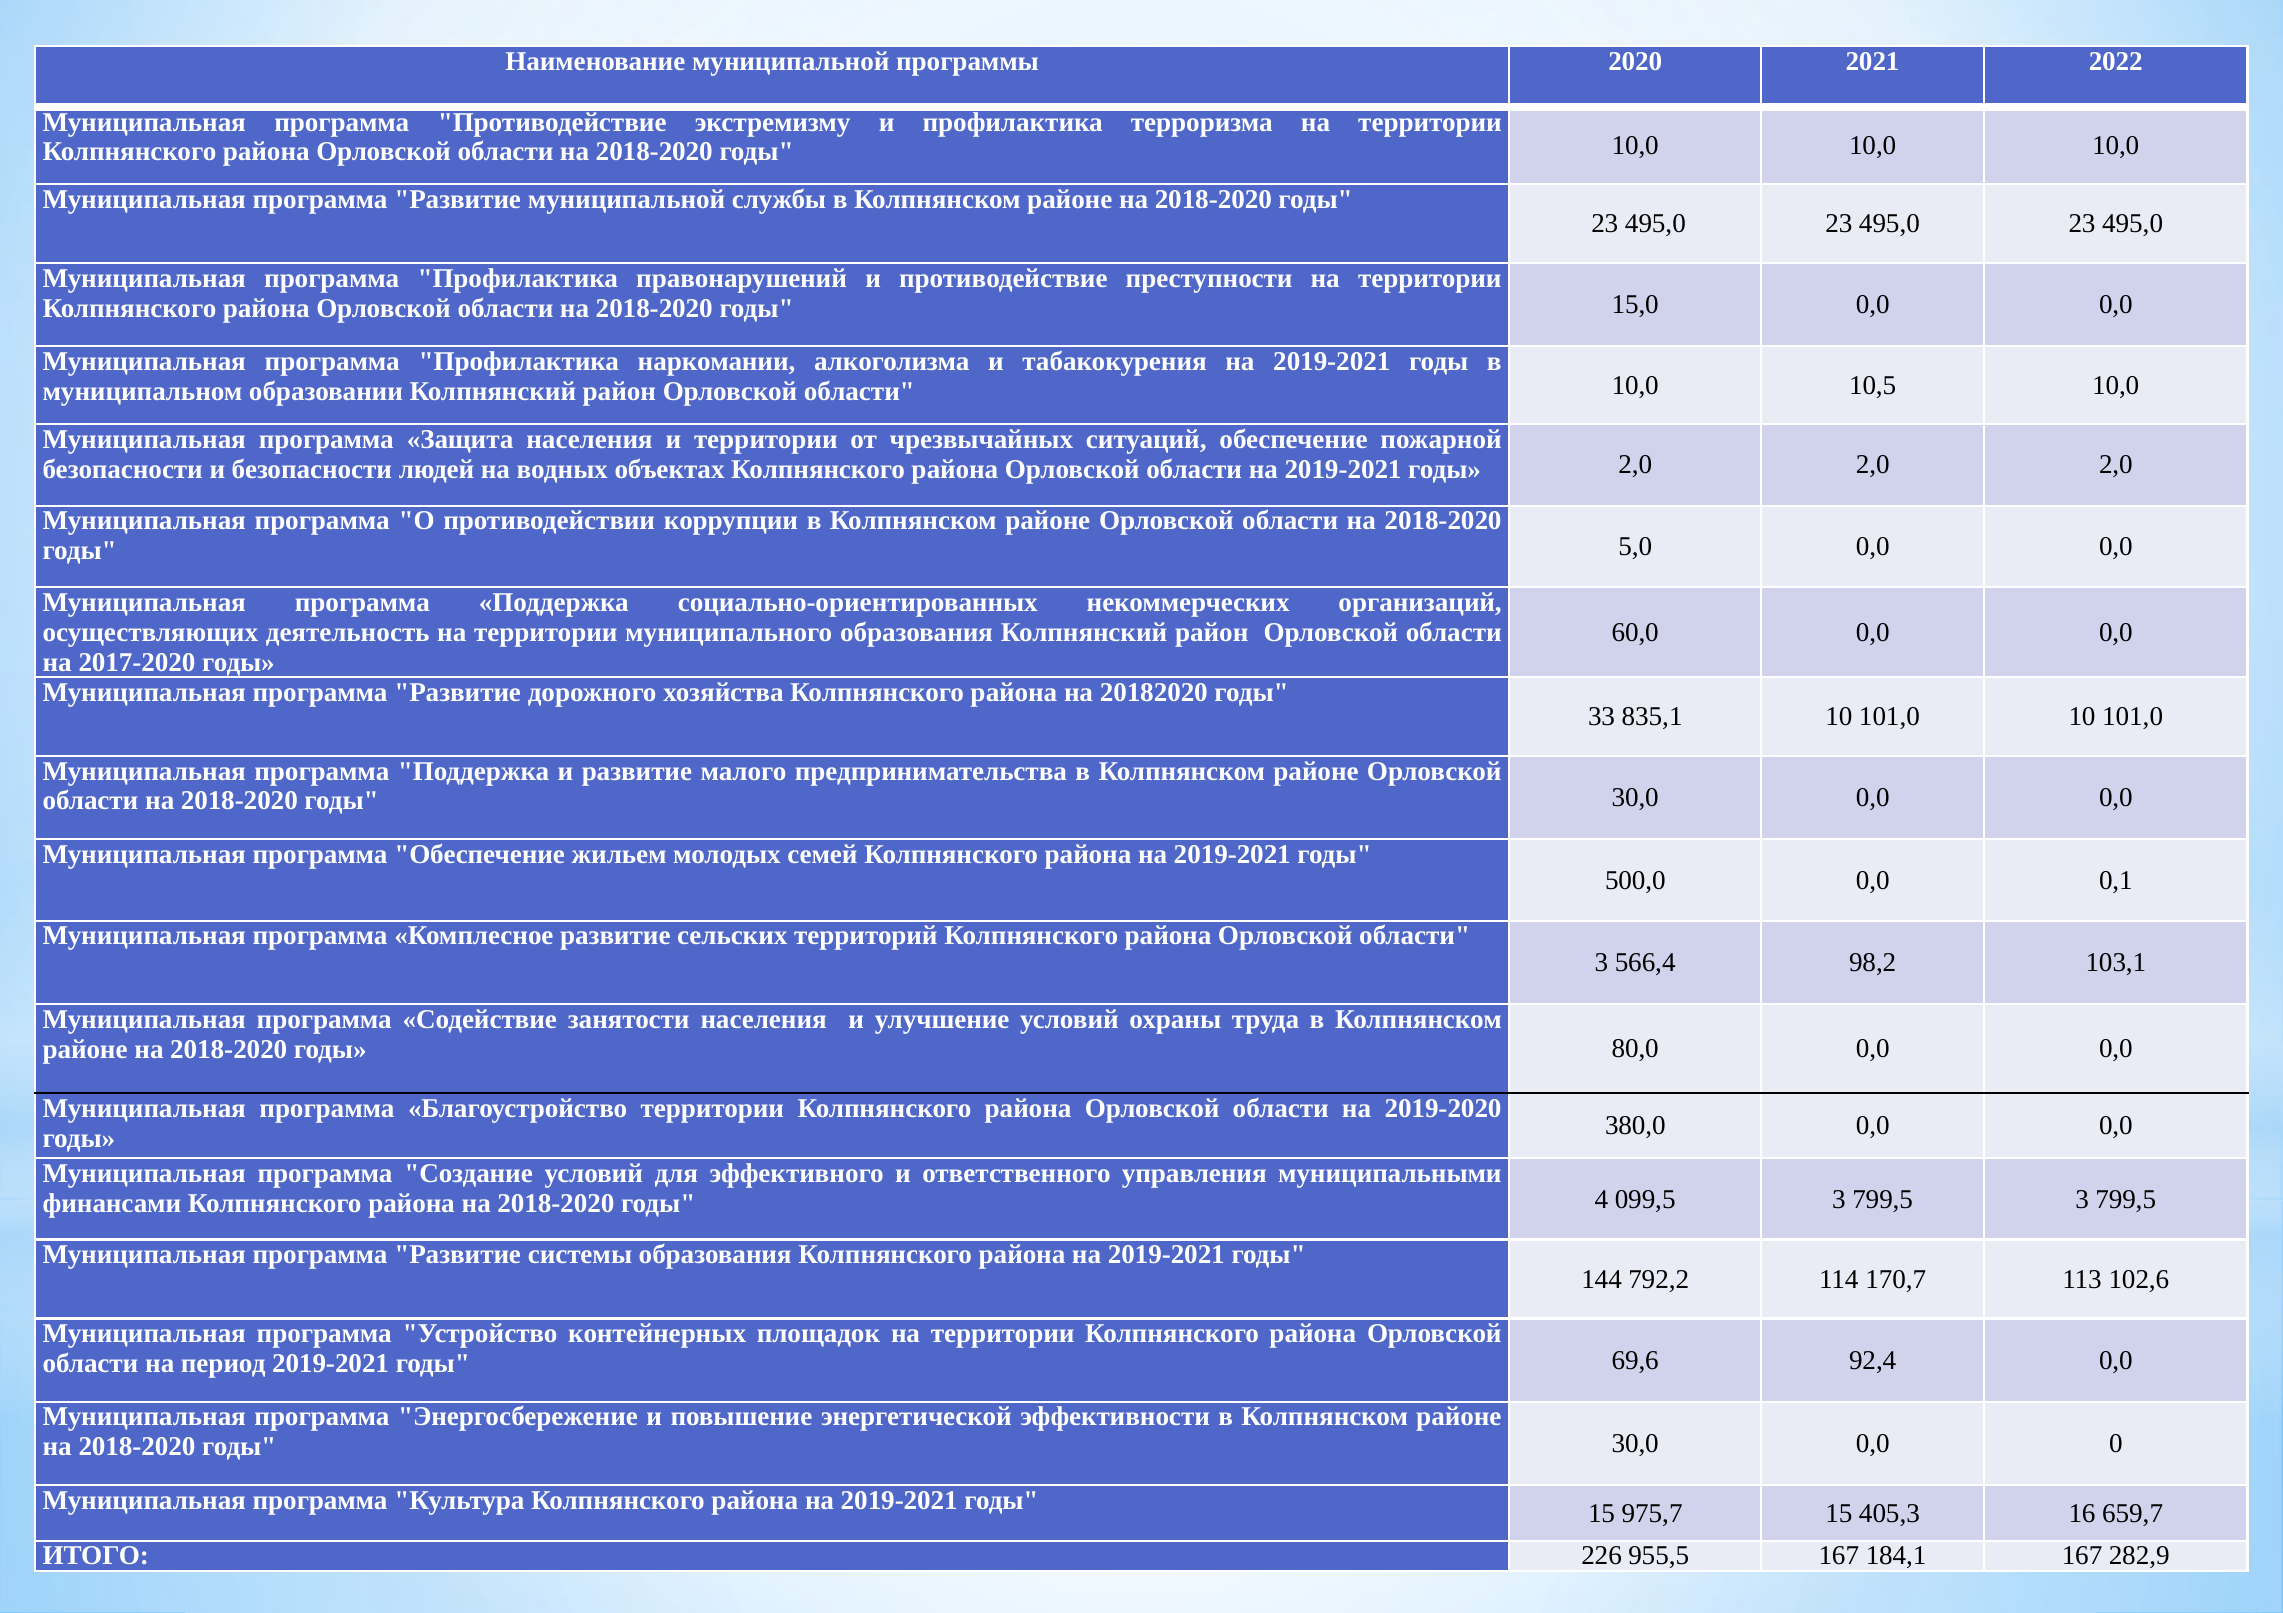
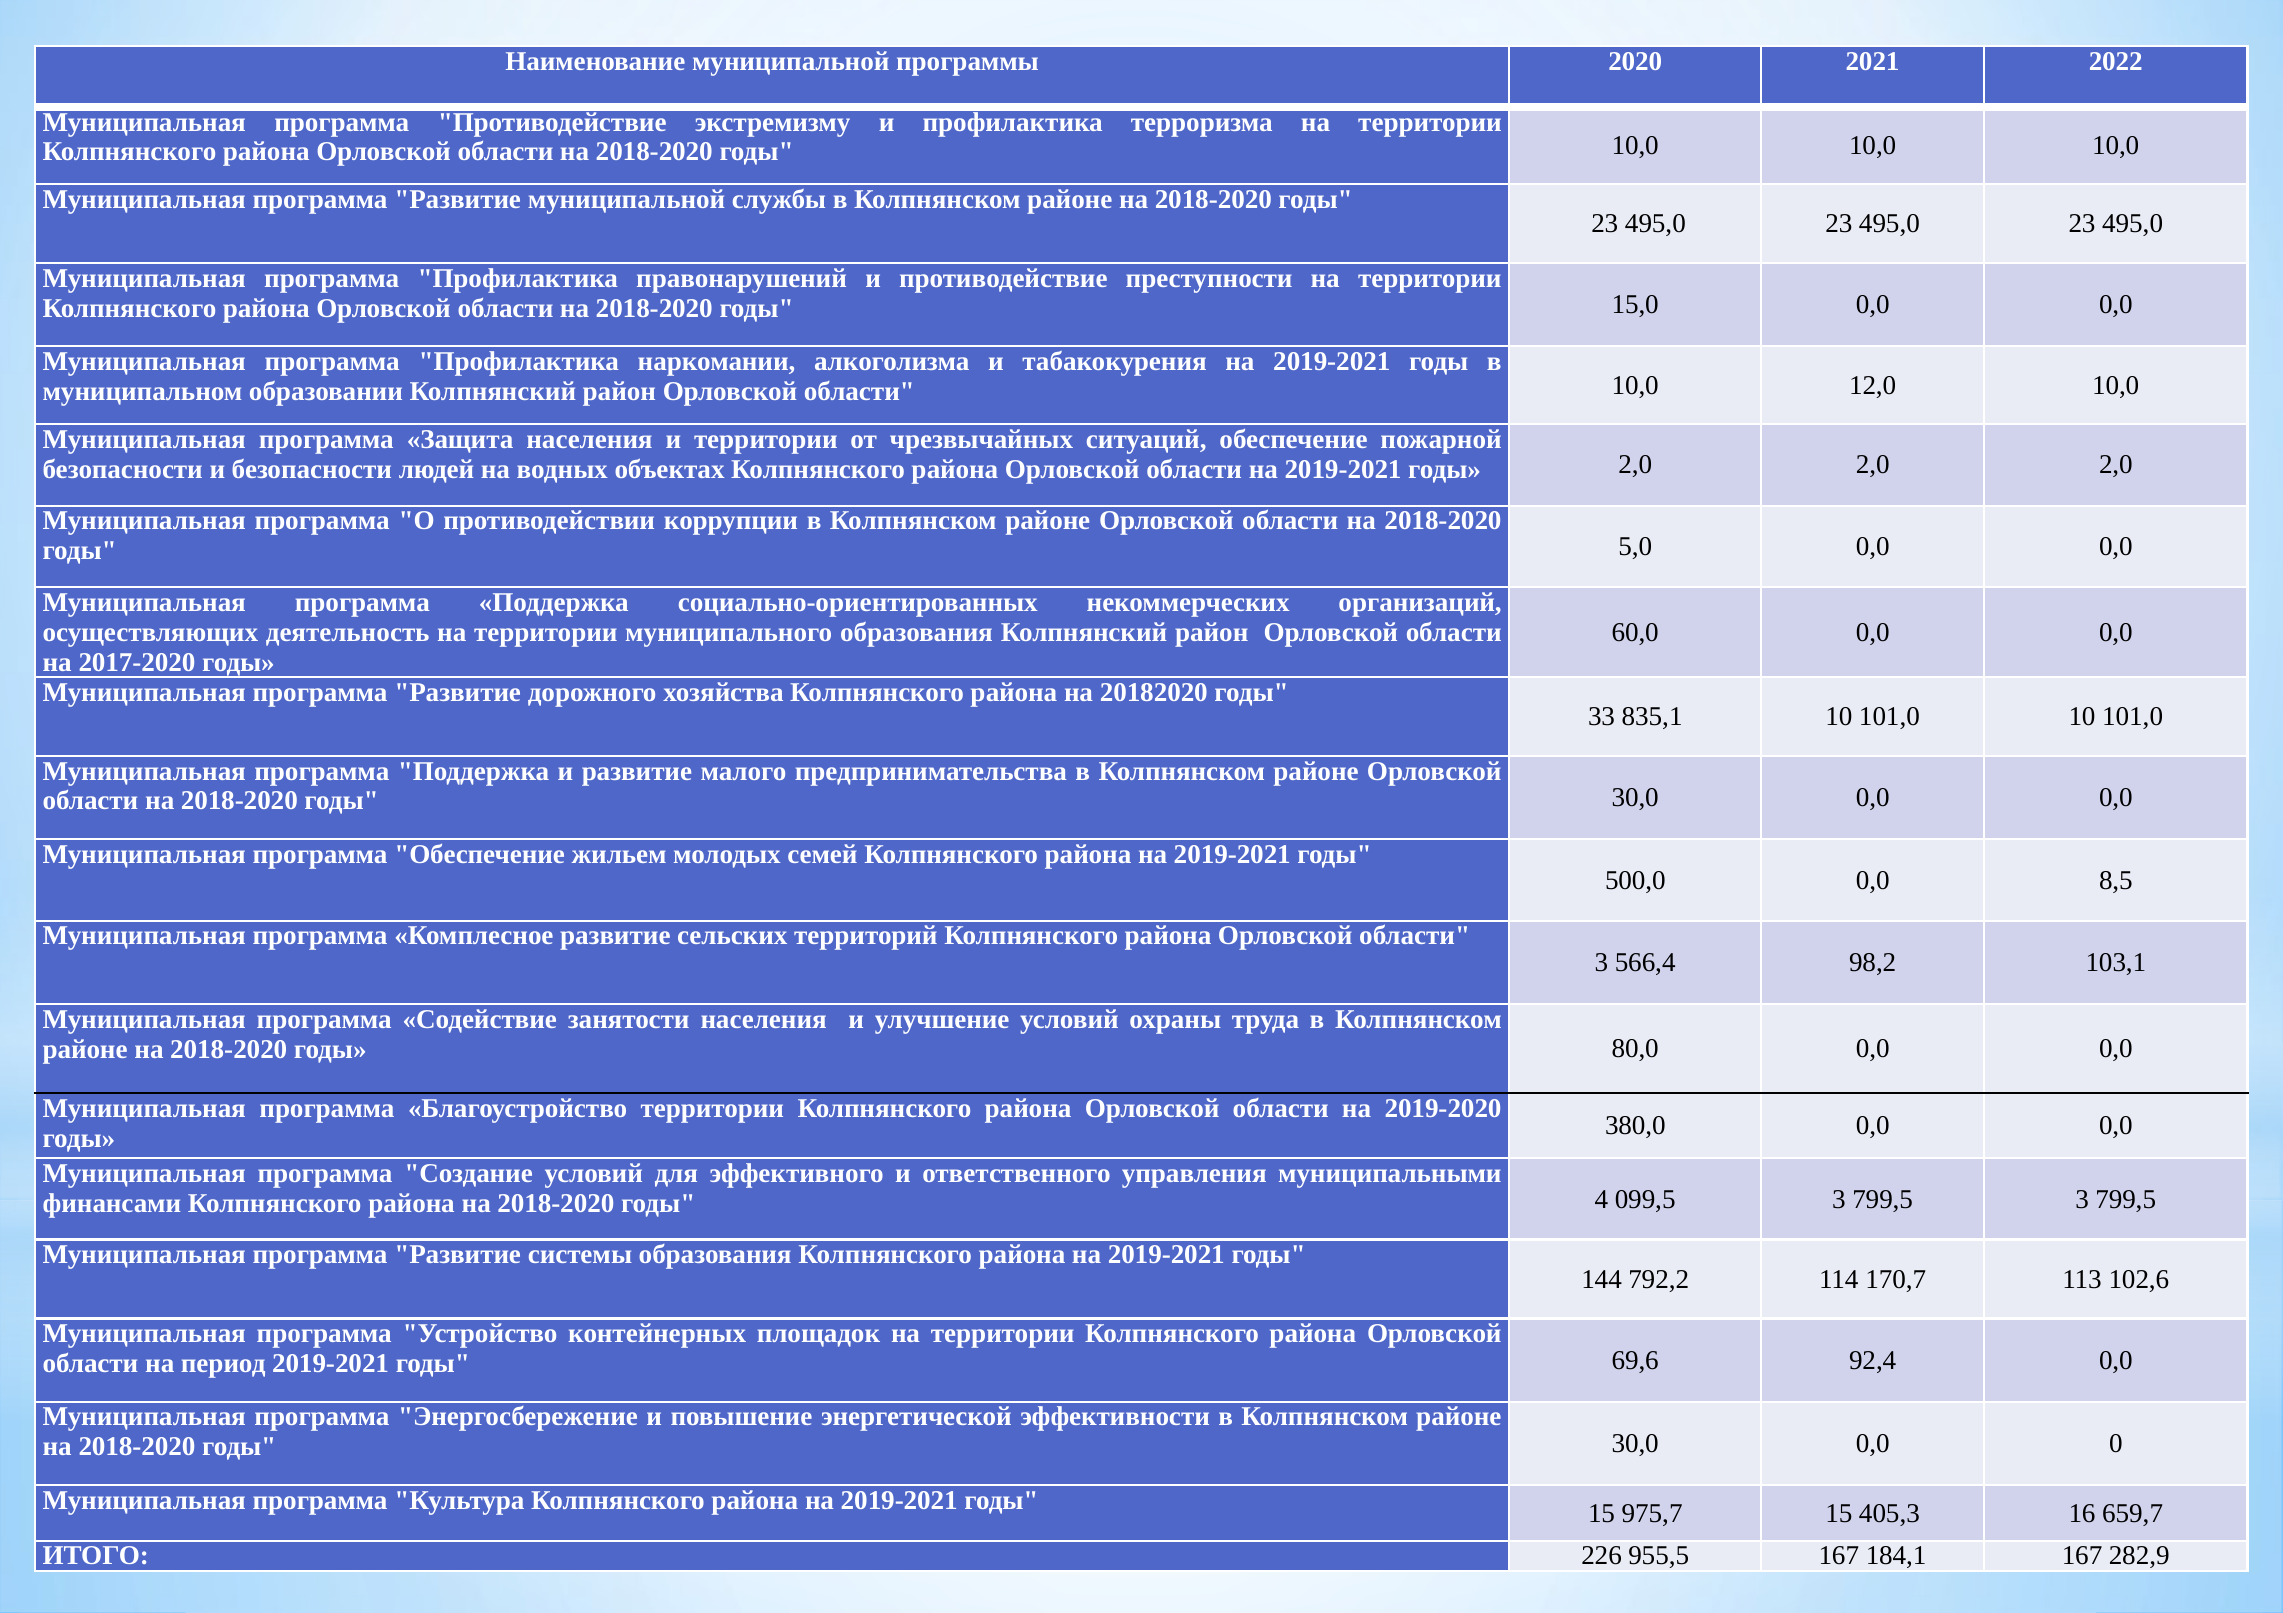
10,5: 10,5 -> 12,0
0,1: 0,1 -> 8,5
